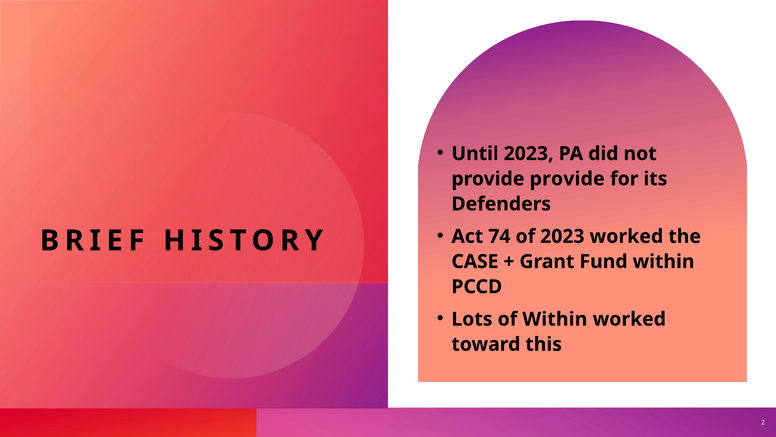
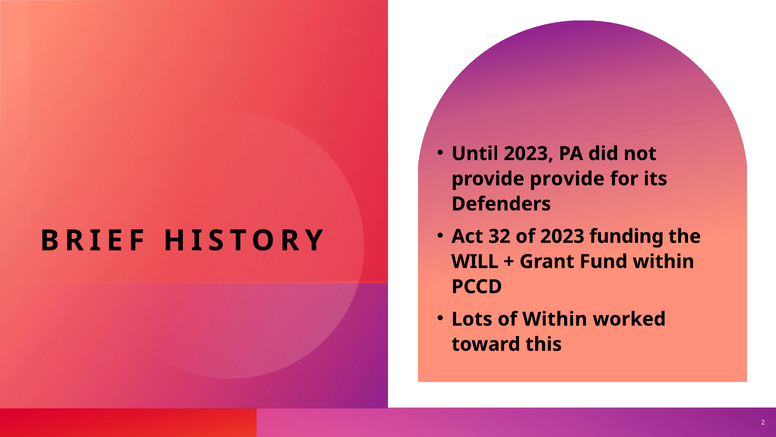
74: 74 -> 32
2023 worked: worked -> funding
CASE: CASE -> WILL
